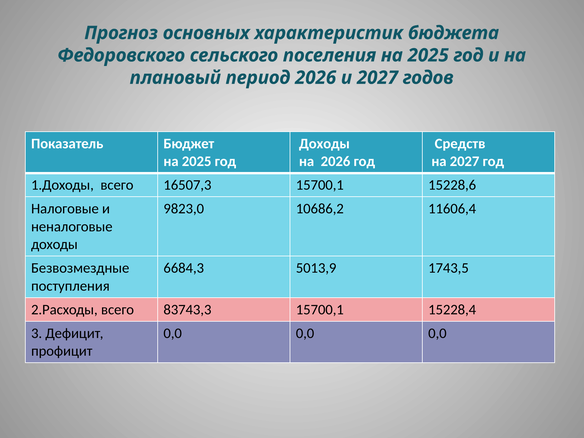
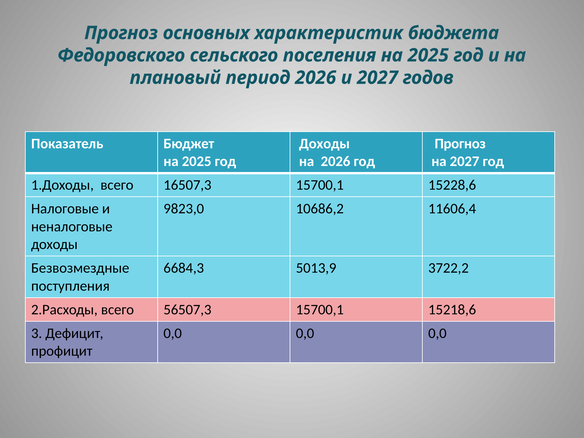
Средств at (460, 144): Средств -> Прогноз
1743,5: 1743,5 -> 3722,2
83743,3: 83743,3 -> 56507,3
15228,4: 15228,4 -> 15218,6
